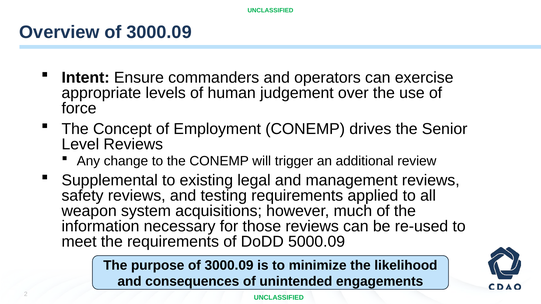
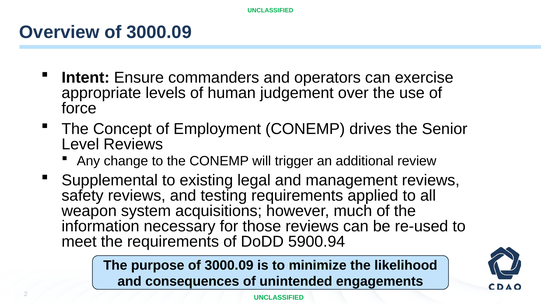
5000.09: 5000.09 -> 5900.94
